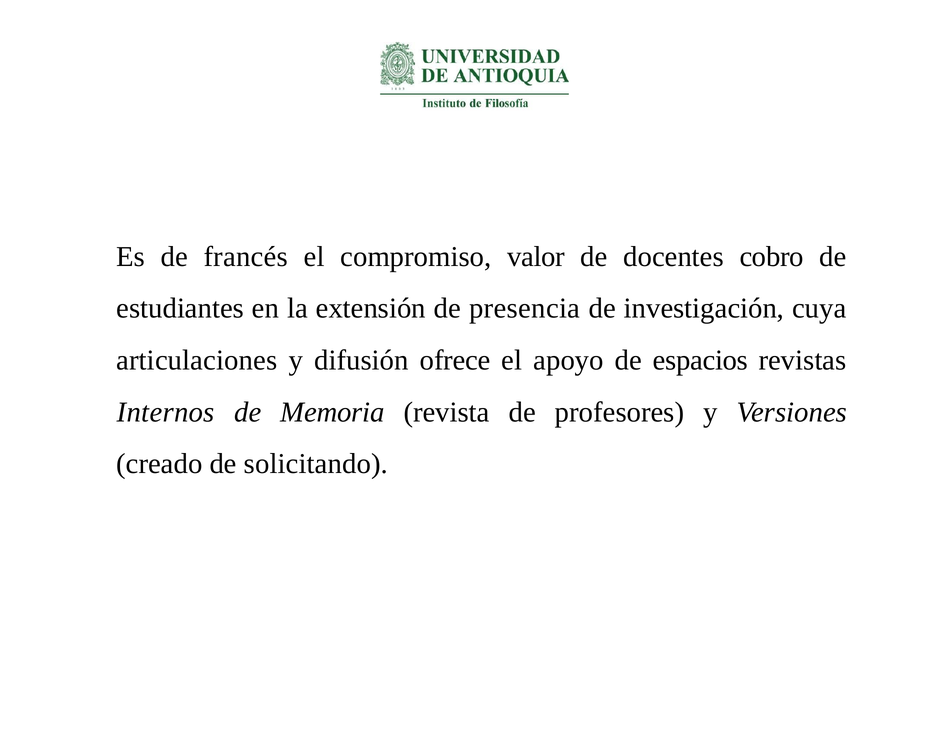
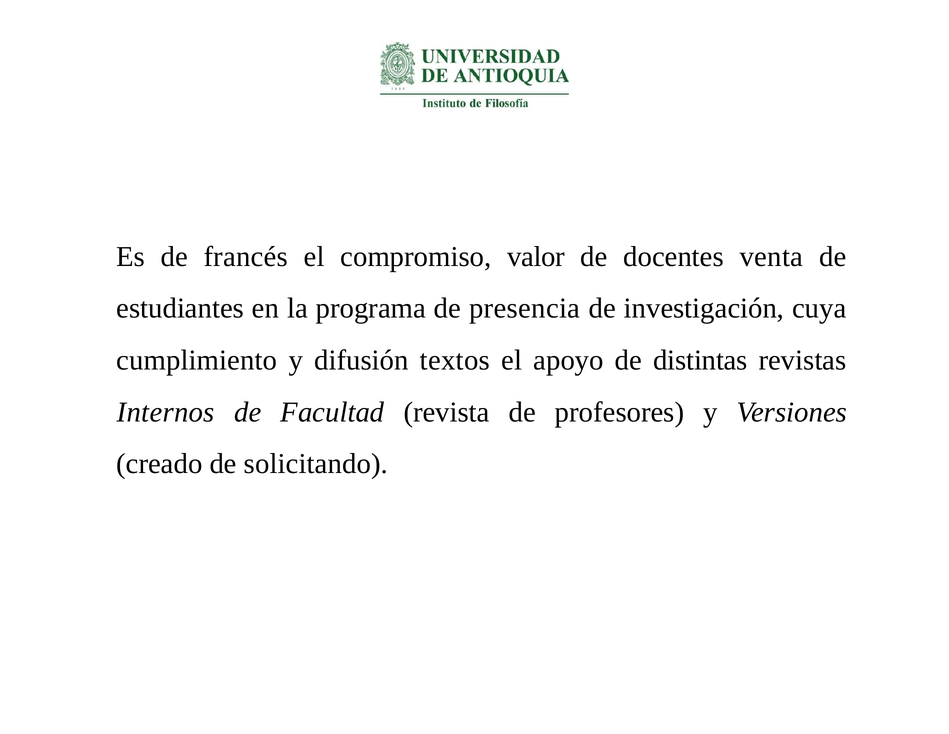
cobro: cobro -> venta
extensión: extensión -> programa
articulaciones: articulaciones -> cumplimiento
ofrece: ofrece -> textos
espacios: espacios -> distintas
Memoria: Memoria -> Facultad
